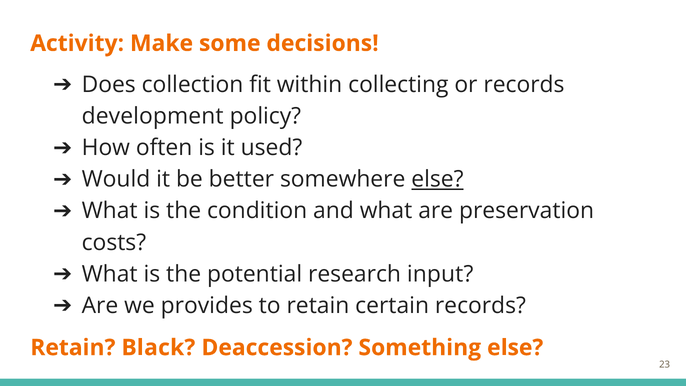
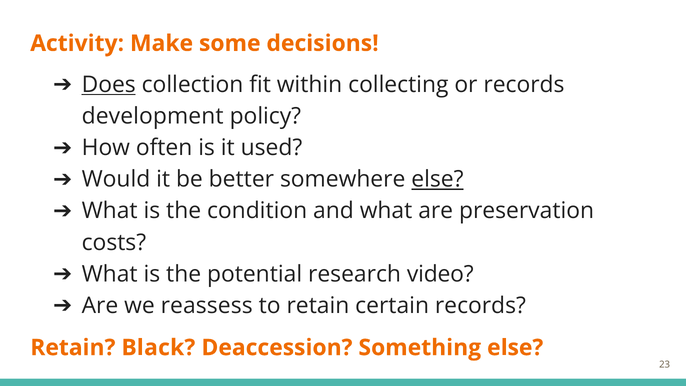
Does underline: none -> present
input: input -> video
provides: provides -> reassess
